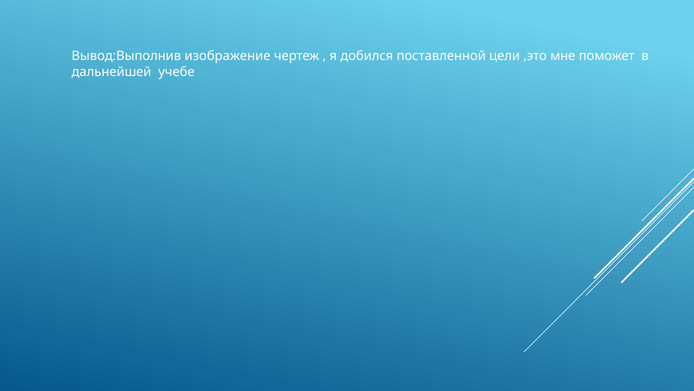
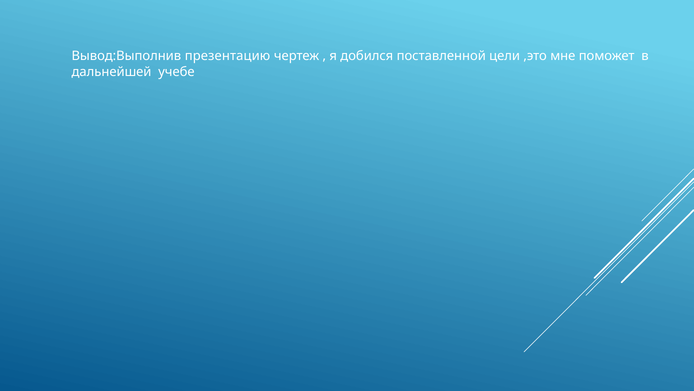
изображение: изображение -> презентацию
